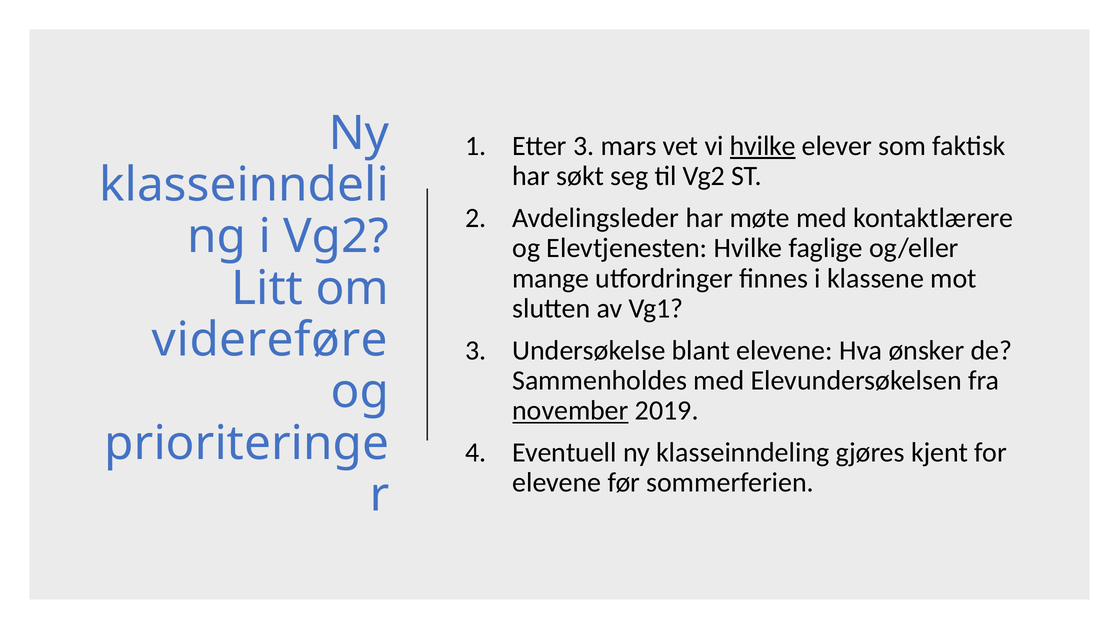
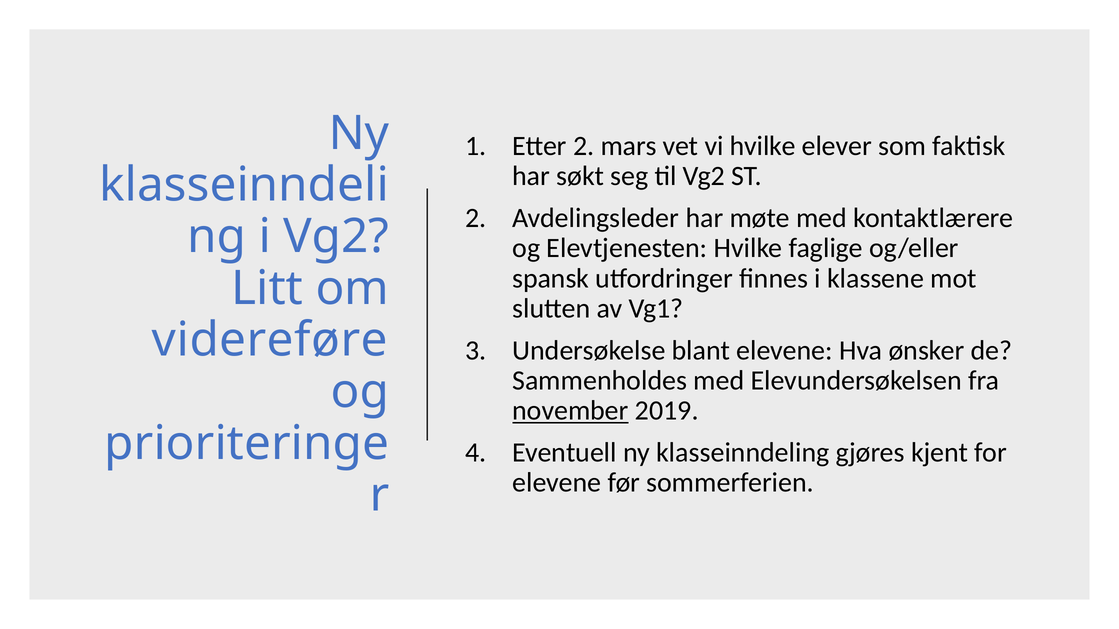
Etter 3: 3 -> 2
hvilke at (763, 146) underline: present -> none
mange: mange -> spansk
